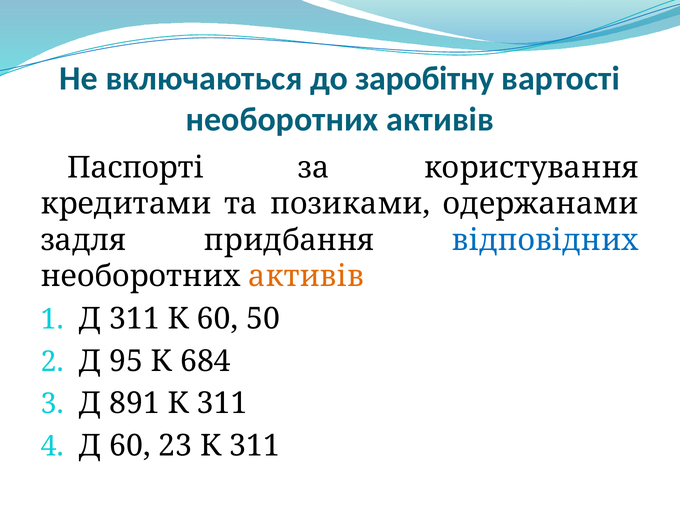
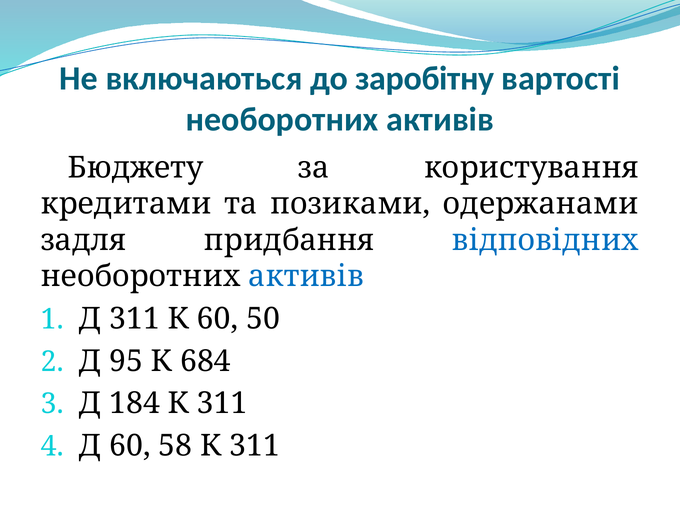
Паспорті: Паспорті -> Бюджету
активів at (306, 276) colour: orange -> blue
891: 891 -> 184
23: 23 -> 58
